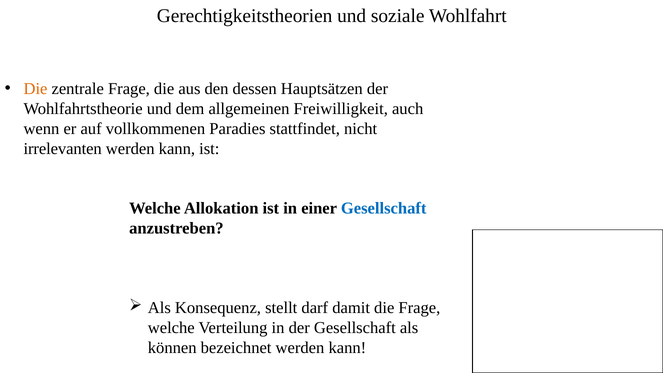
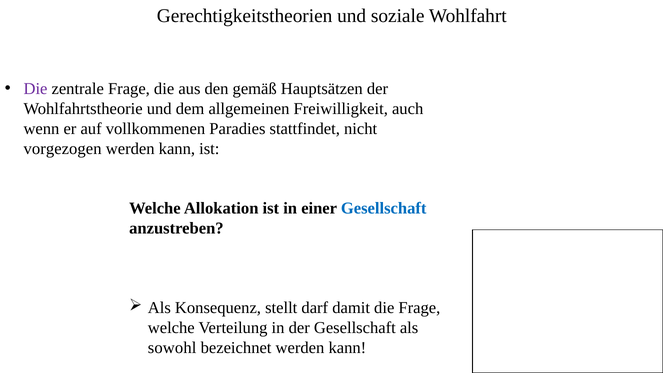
Die at (35, 89) colour: orange -> purple
dessen: dessen -> gemäß
irrelevanten: irrelevanten -> vorgezogen
können: können -> sowohl
